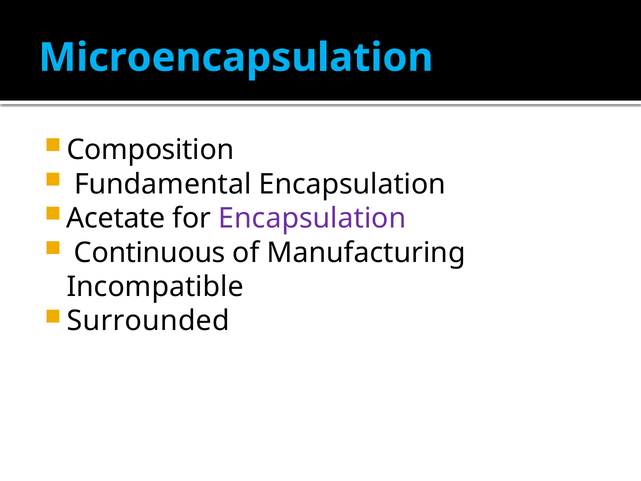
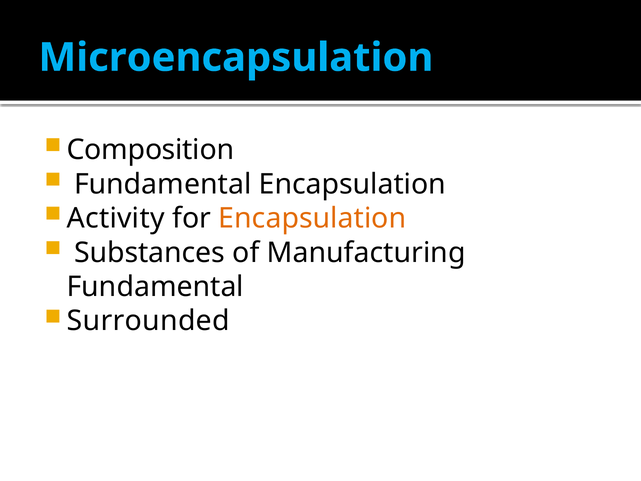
Acetate: Acetate -> Activity
Encapsulation at (312, 218) colour: purple -> orange
Continuous: Continuous -> Substances
Incompatible at (155, 287): Incompatible -> Fundamental
